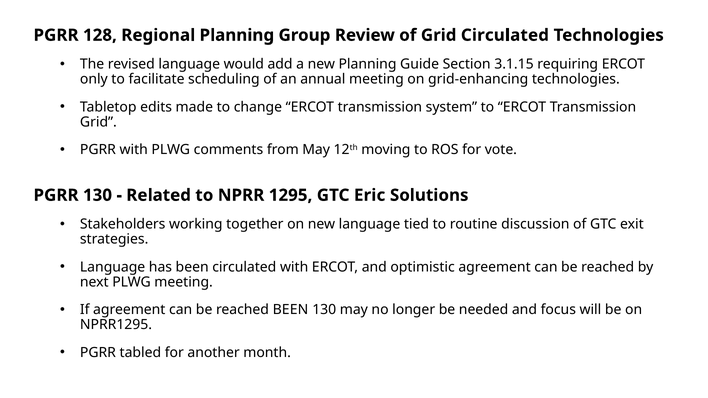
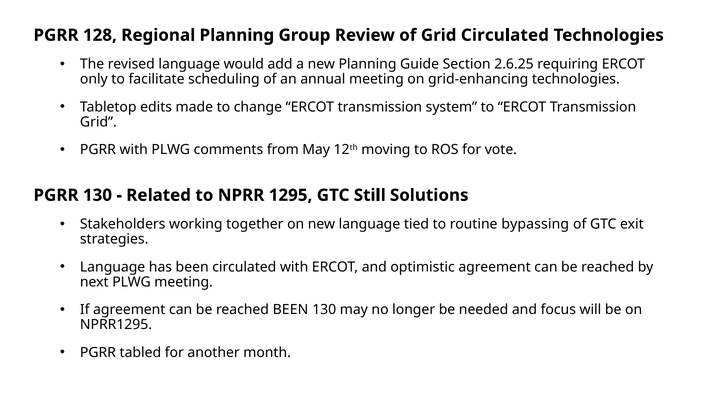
3.1.15: 3.1.15 -> 2.6.25
Eric: Eric -> Still
discussion: discussion -> bypassing
